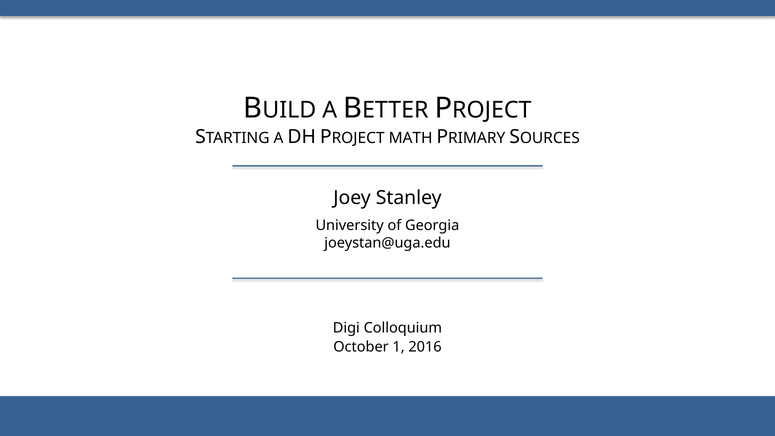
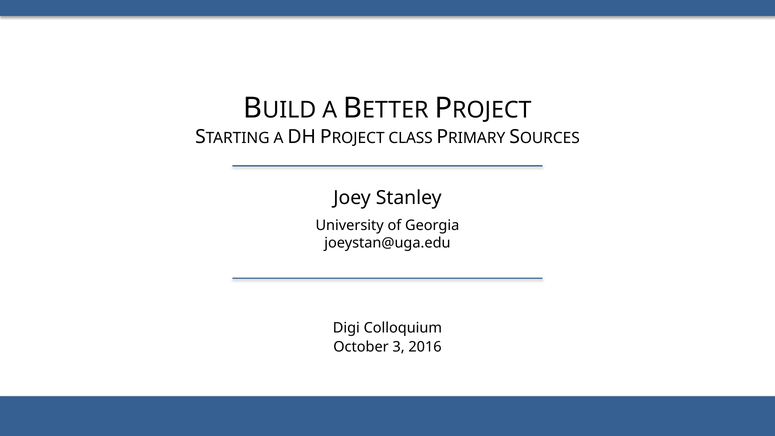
MATH: MATH -> CLASS
1: 1 -> 3
